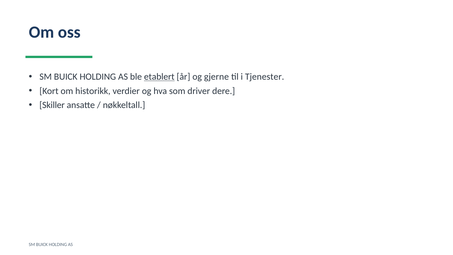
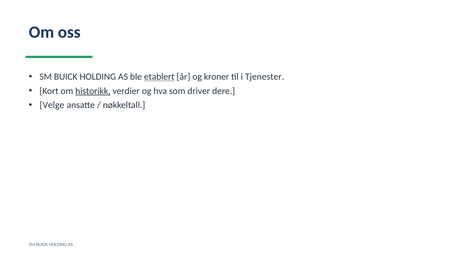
gjerne: gjerne -> kroner
historikk underline: none -> present
Skiller: Skiller -> Velge
